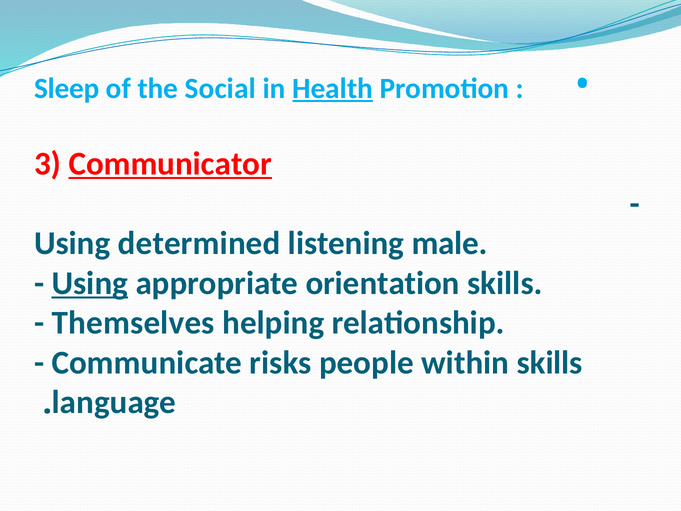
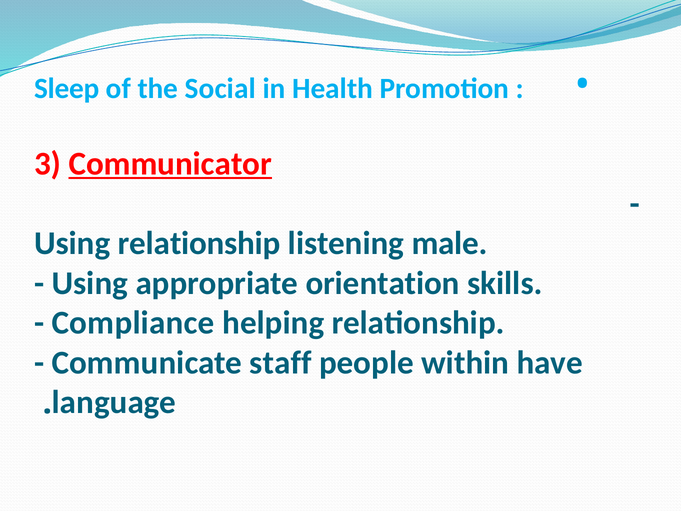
Health underline: present -> none
Using determined: determined -> relationship
Using at (90, 283) underline: present -> none
Themselves: Themselves -> Compliance
risks: risks -> staff
within skills: skills -> have
